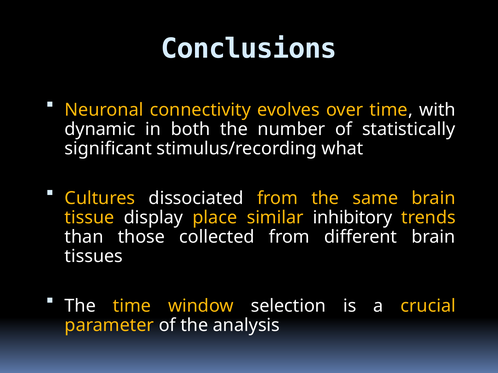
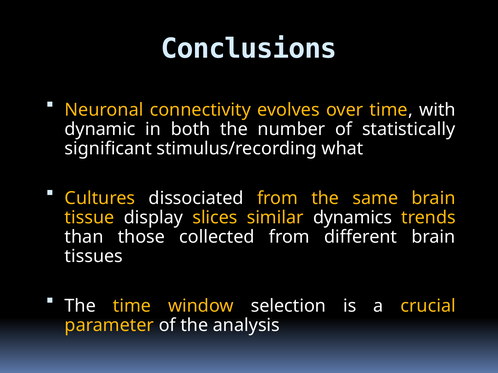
place: place -> slices
inhibitory: inhibitory -> dynamics
